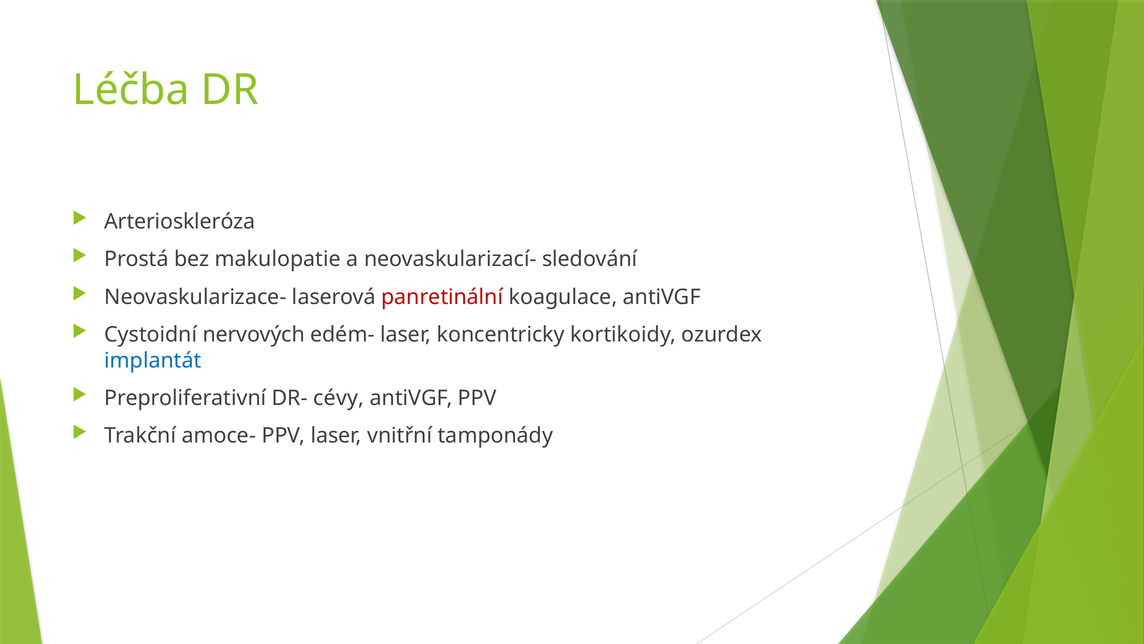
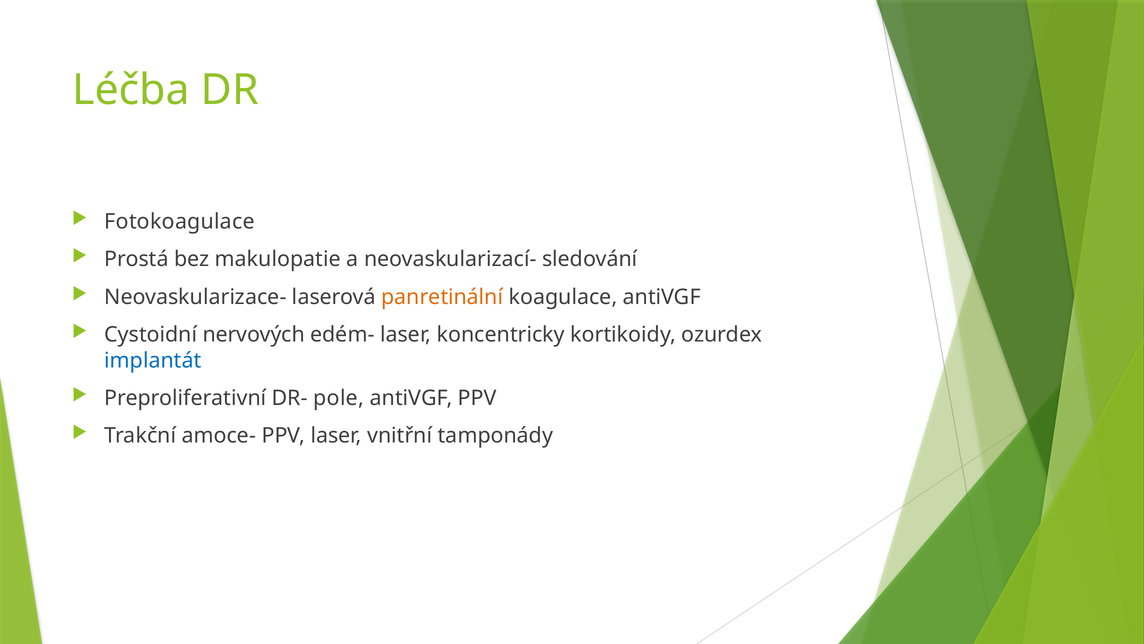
Arterioskleróza: Arterioskleróza -> Fotokoagulace
panretinální colour: red -> orange
cévy: cévy -> pole
